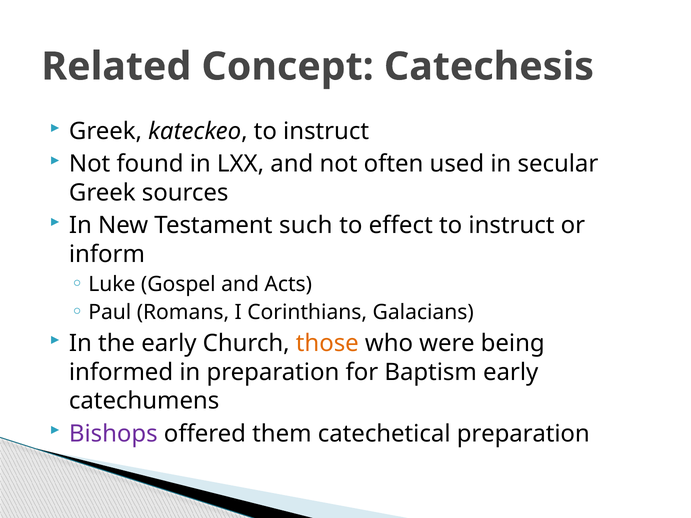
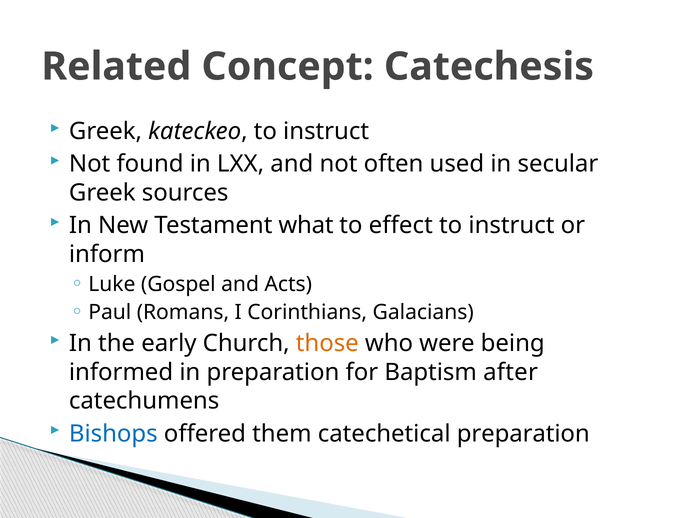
such: such -> what
Baptism early: early -> after
Bishops colour: purple -> blue
